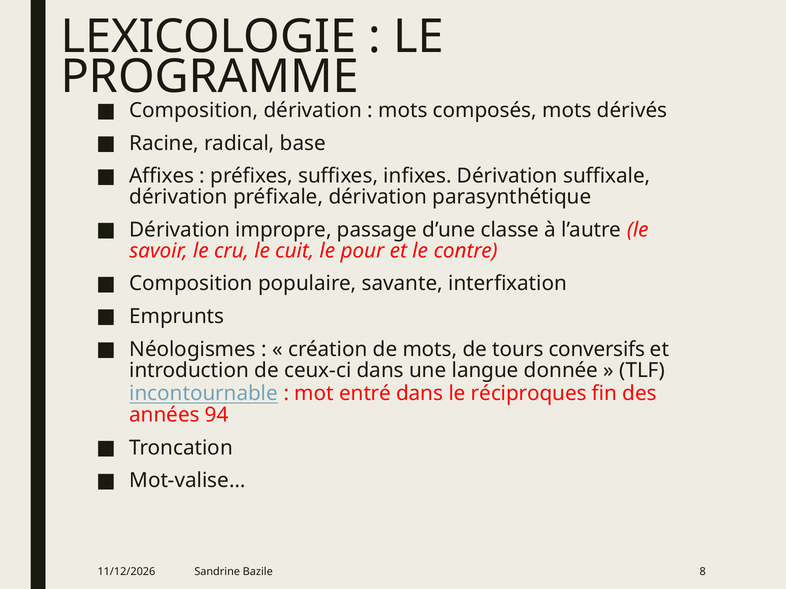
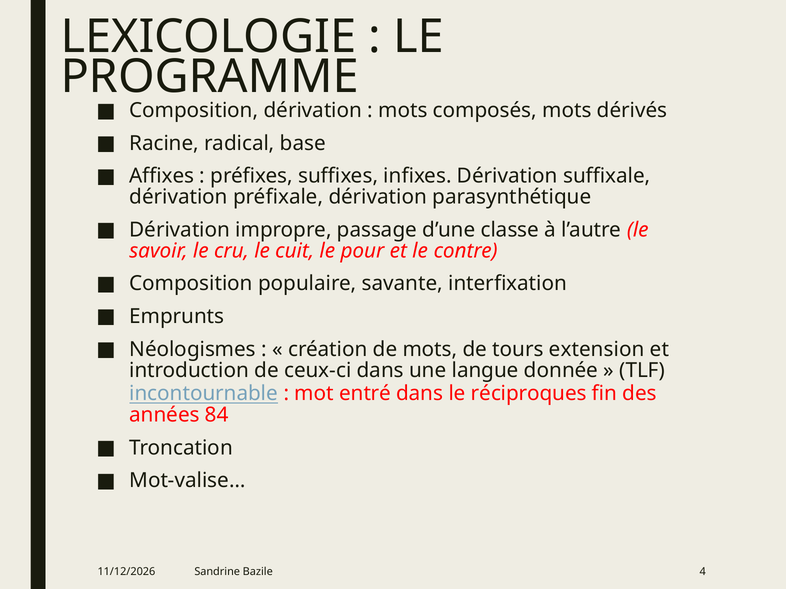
conversifs: conversifs -> extension
94: 94 -> 84
8: 8 -> 4
